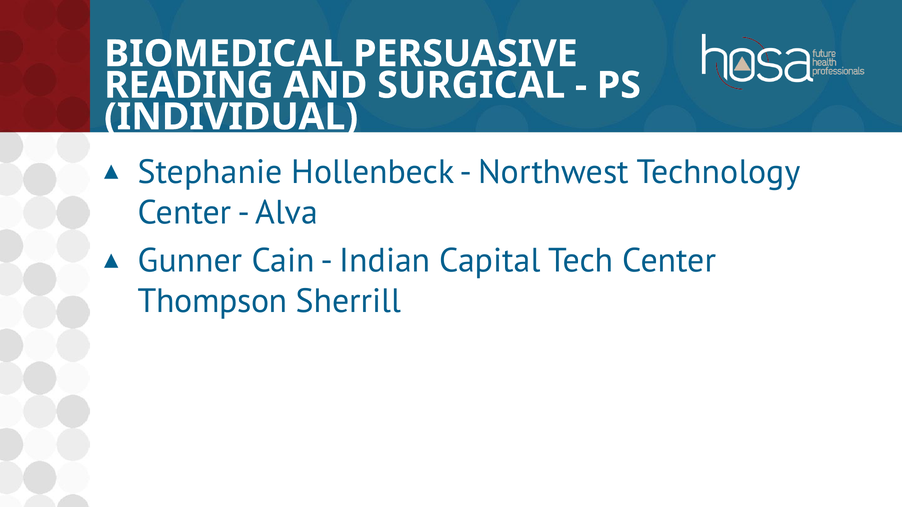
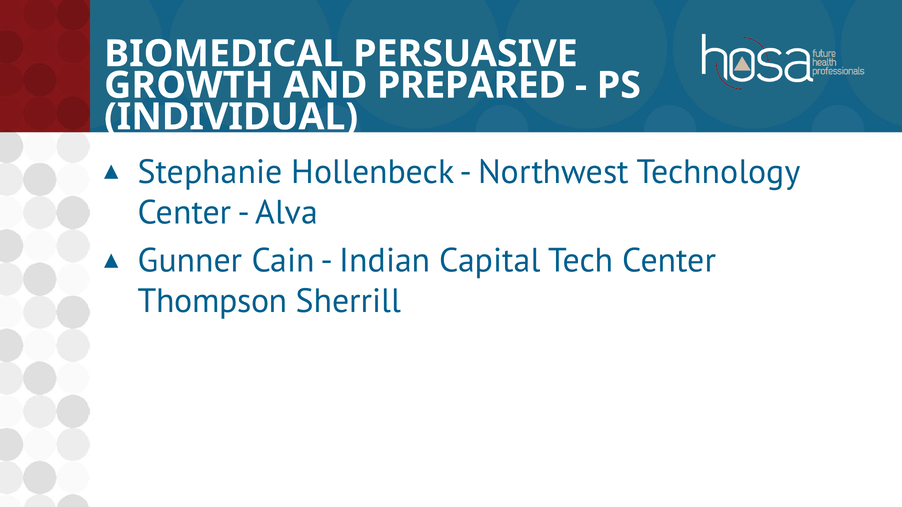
READING: READING -> GROWTH
SURGICAL: SURGICAL -> PREPARED
